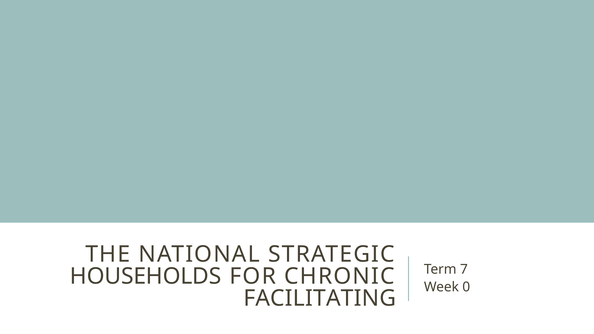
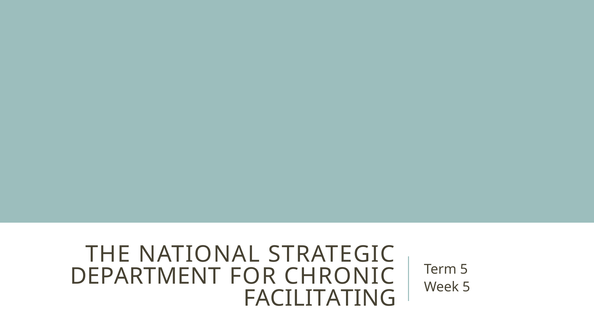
Term 7: 7 -> 5
HOUSEHOLDS: HOUSEHOLDS -> DEPARTMENT
Week 0: 0 -> 5
